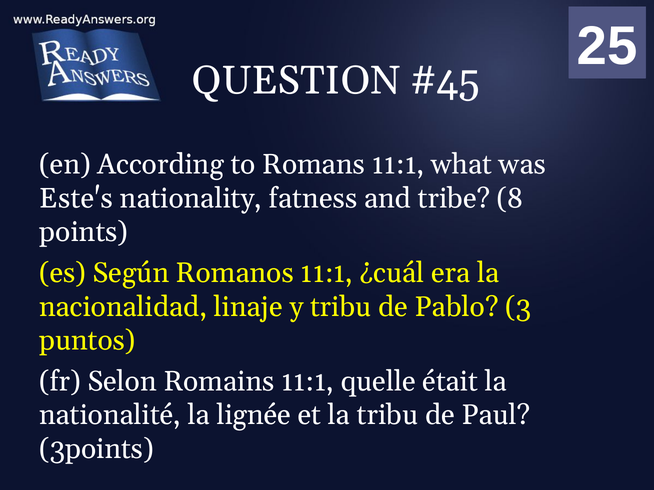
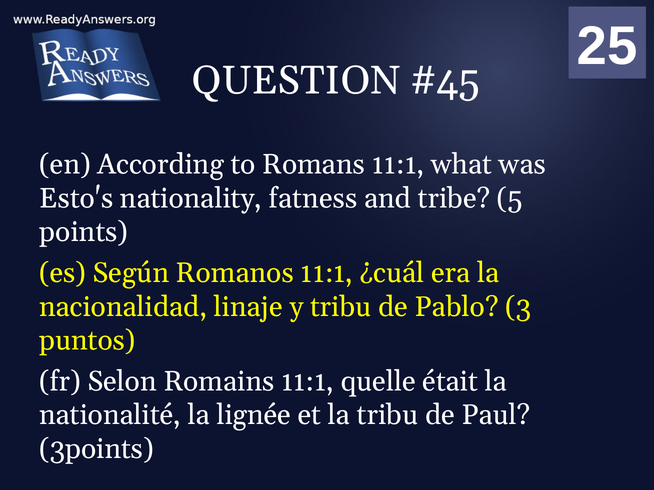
Este's: Este's -> Esto's
8: 8 -> 5
